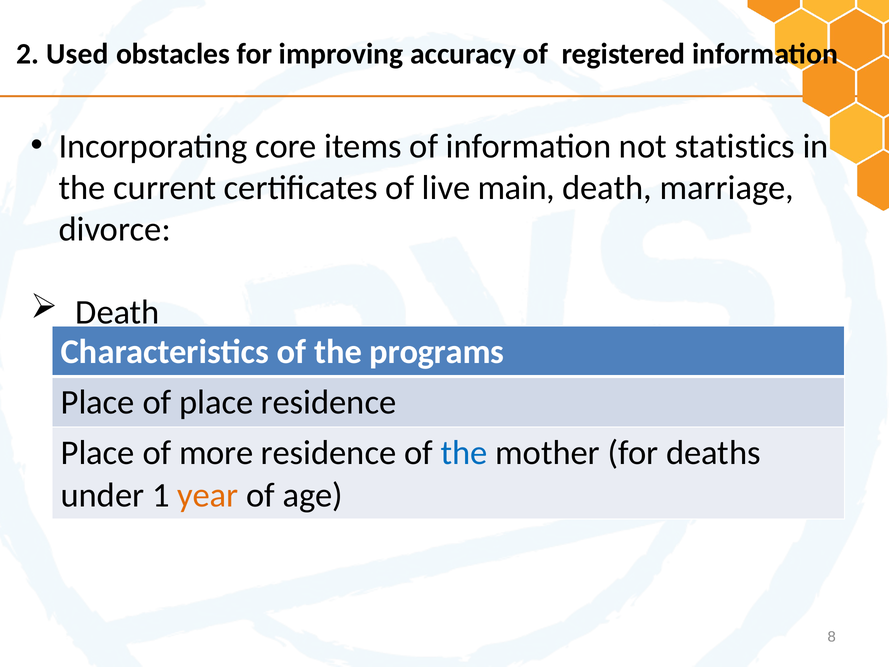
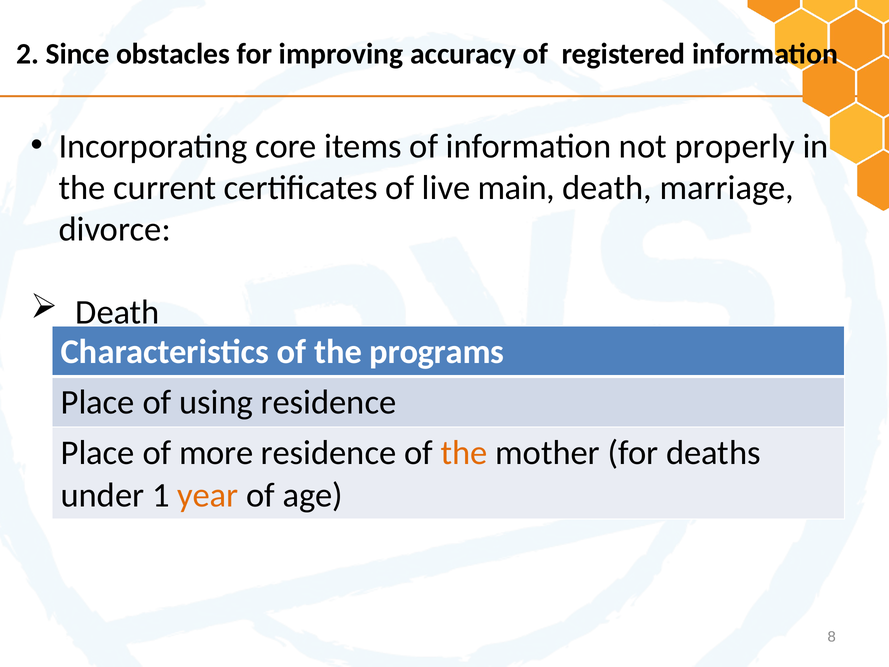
Used: Used -> Since
statistics: statistics -> properly
of place: place -> using
the at (464, 453) colour: blue -> orange
